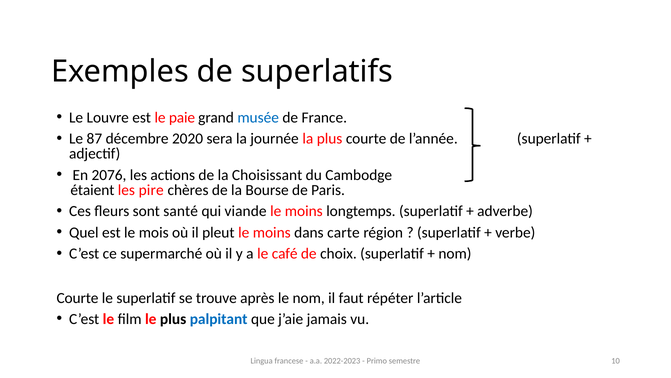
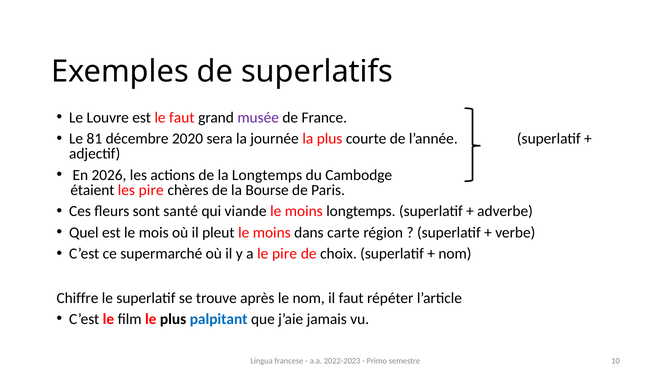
le paie: paie -> faut
musée colour: blue -> purple
87: 87 -> 81
2076: 2076 -> 2026
la Choisissant: Choisissant -> Longtemps
le café: café -> pire
Courte at (78, 298): Courte -> Chiffre
